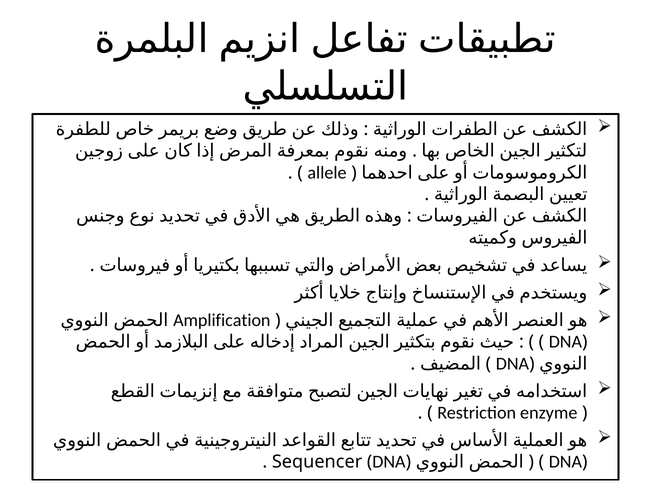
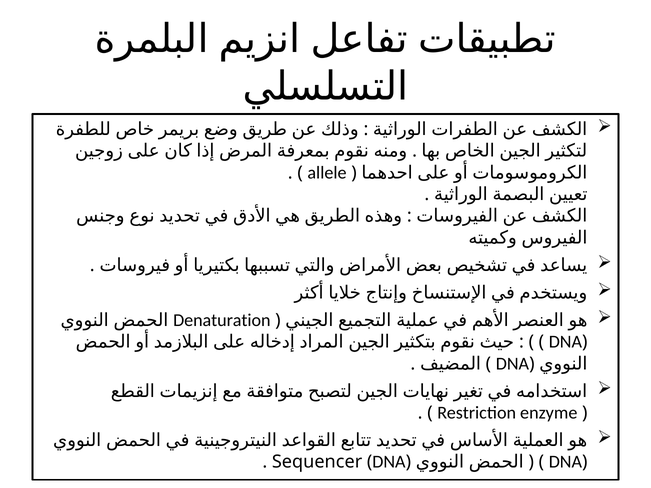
Amplification: Amplification -> Denaturation
